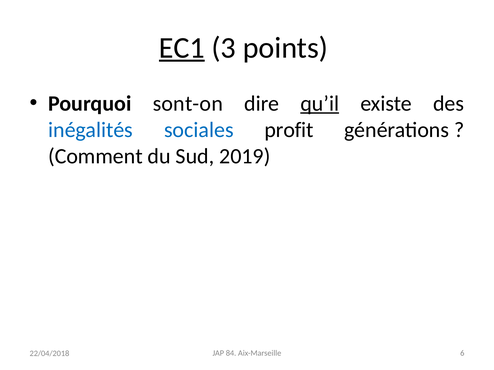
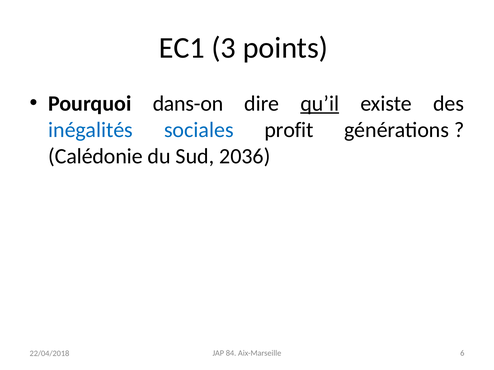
EC1 underline: present -> none
sont-on: sont-on -> dans-on
Comment: Comment -> Calédonie
2019: 2019 -> 2036
